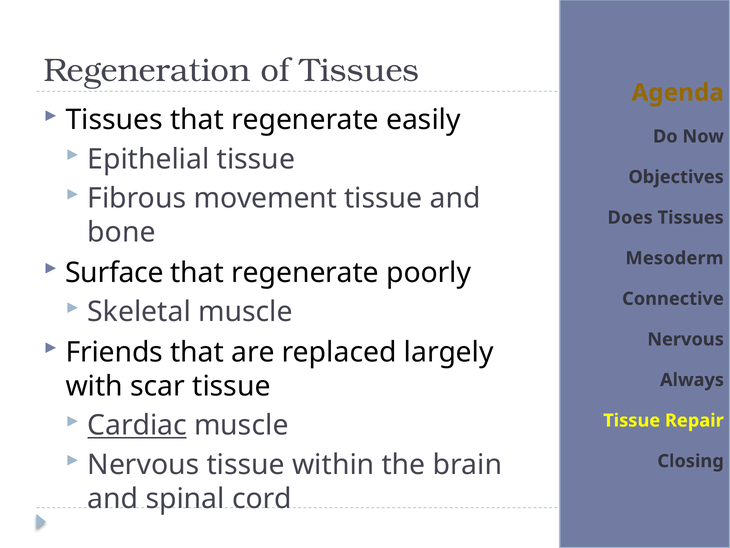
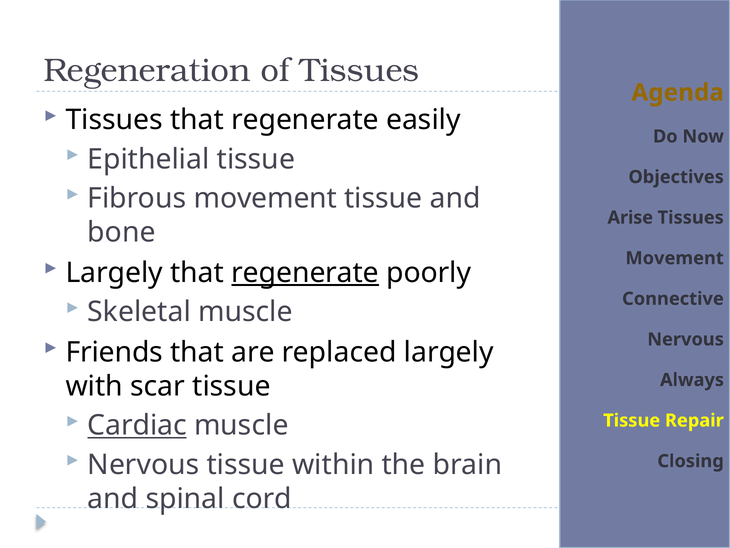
Does: Does -> Arise
Mesoderm at (675, 258): Mesoderm -> Movement
Surface at (114, 273): Surface -> Largely
regenerate at (305, 273) underline: none -> present
